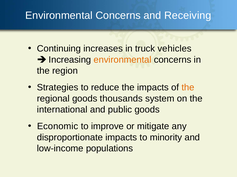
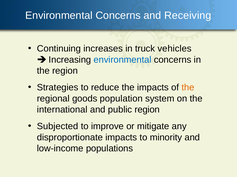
environmental at (123, 60) colour: orange -> blue
thousands: thousands -> population
public goods: goods -> region
Economic: Economic -> Subjected
